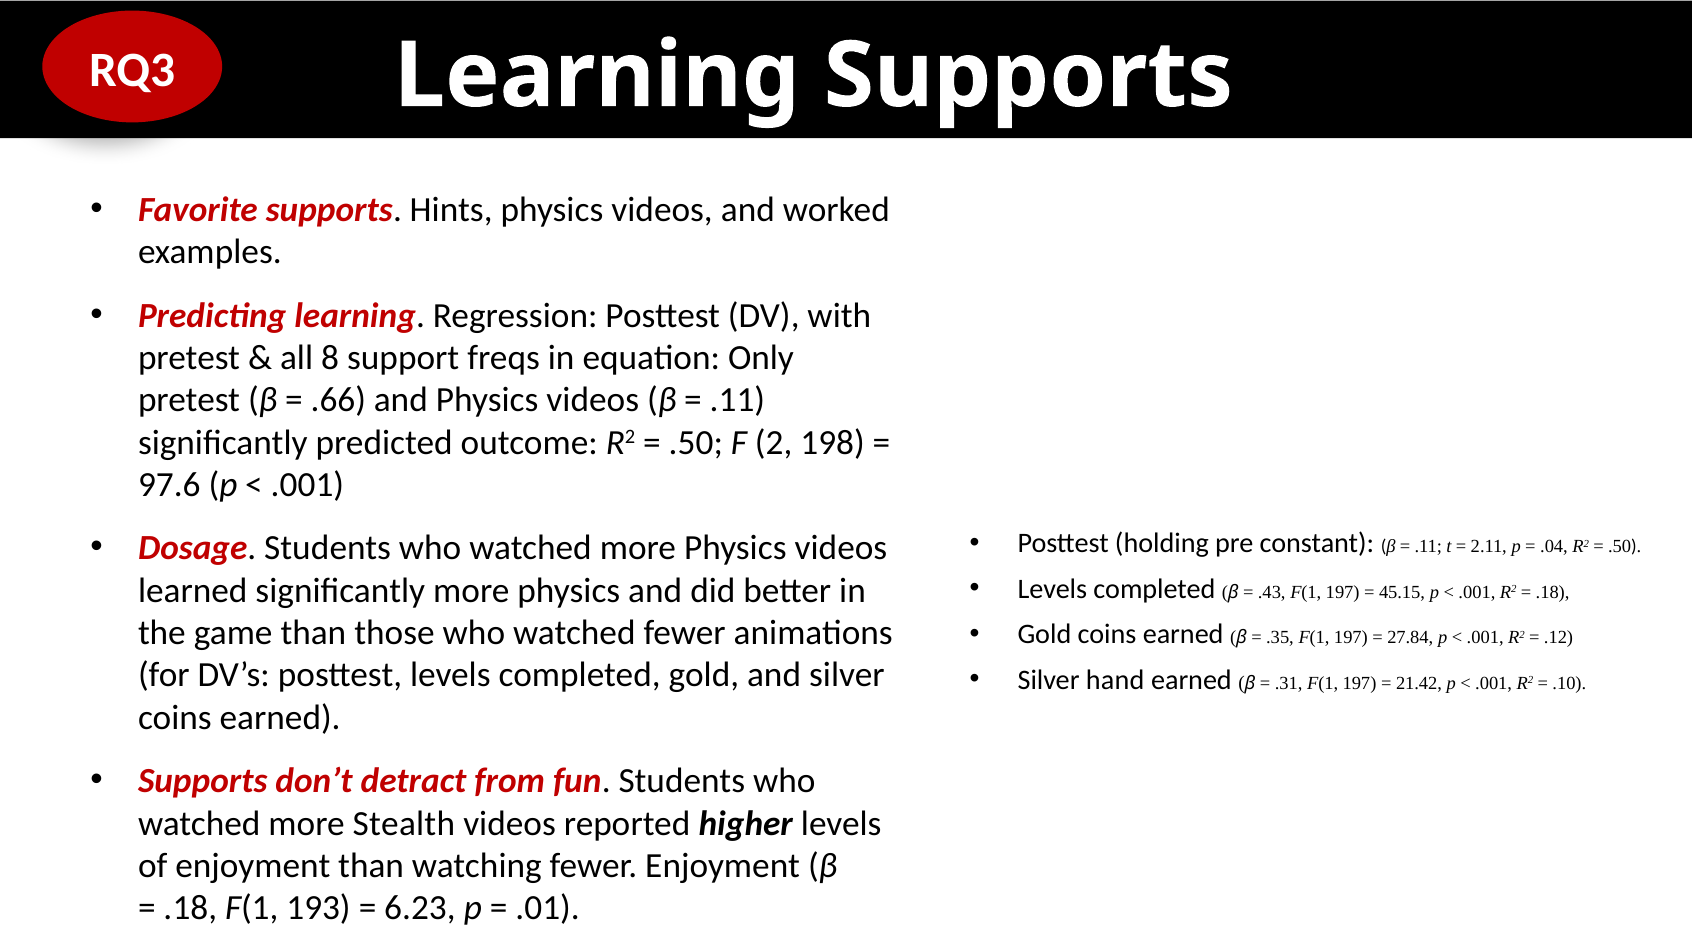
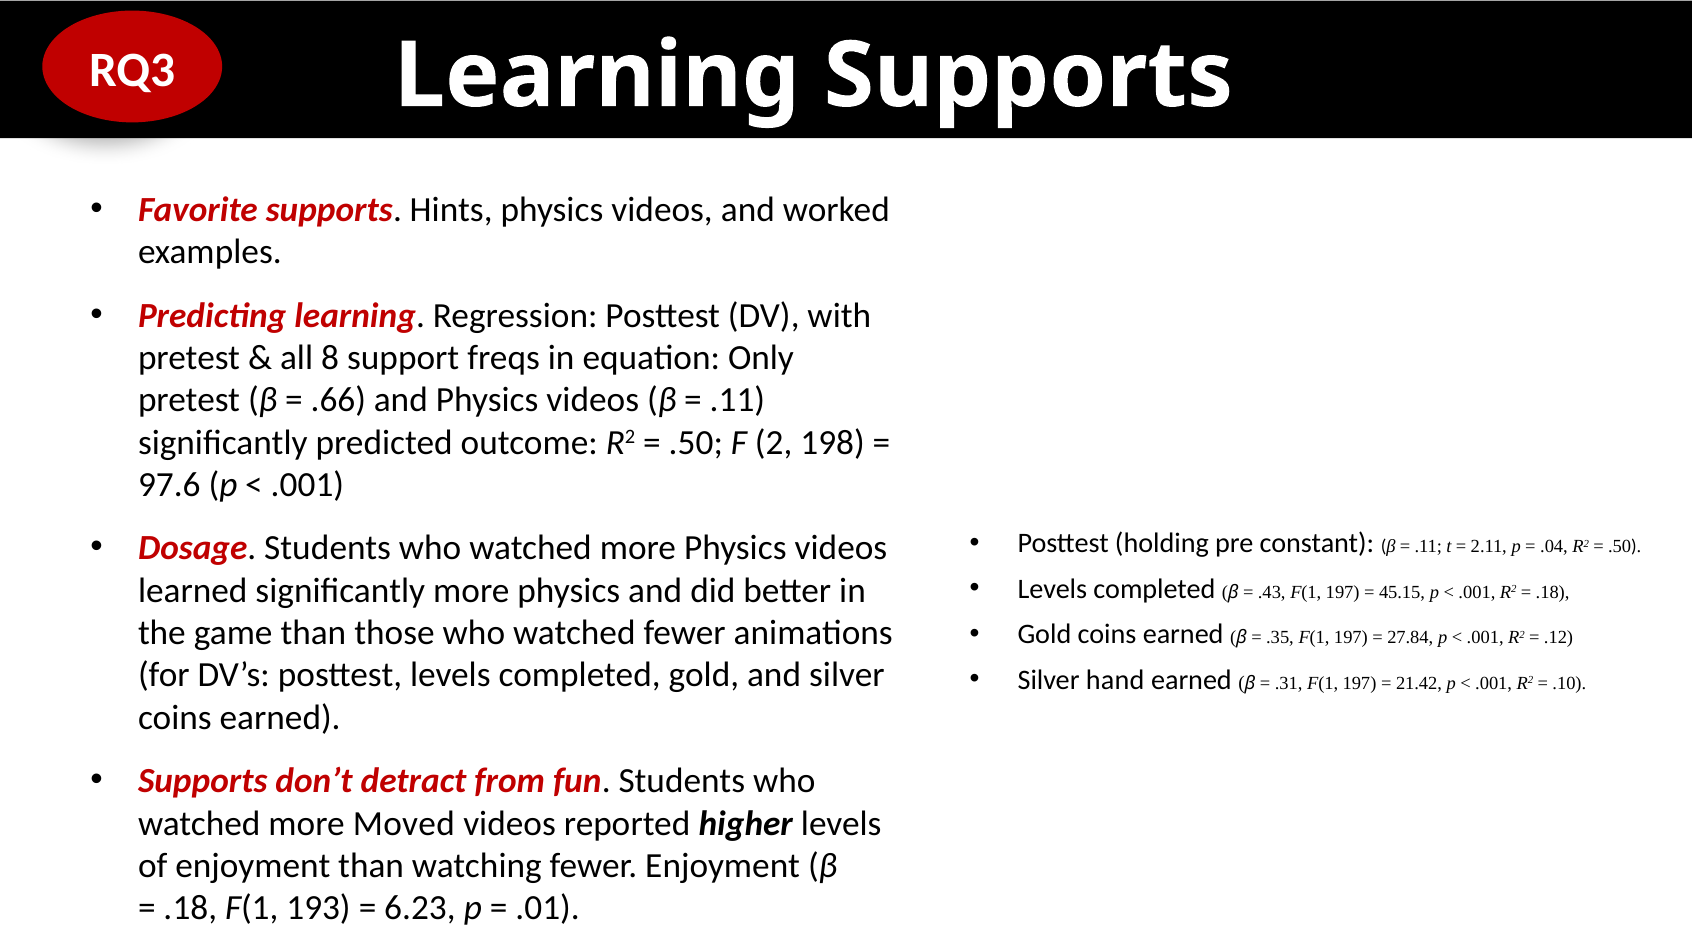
Stealth: Stealth -> Moved
